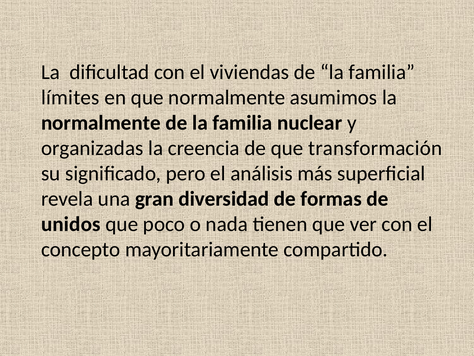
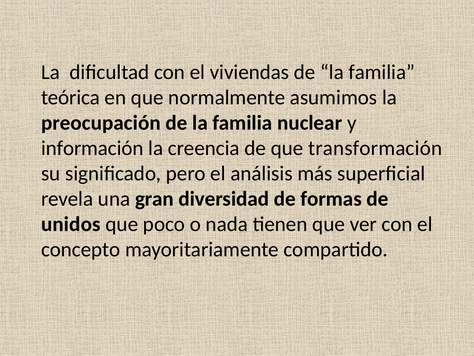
límites: límites -> teórica
normalmente at (101, 123): normalmente -> preocupación
organizadas: organizadas -> información
